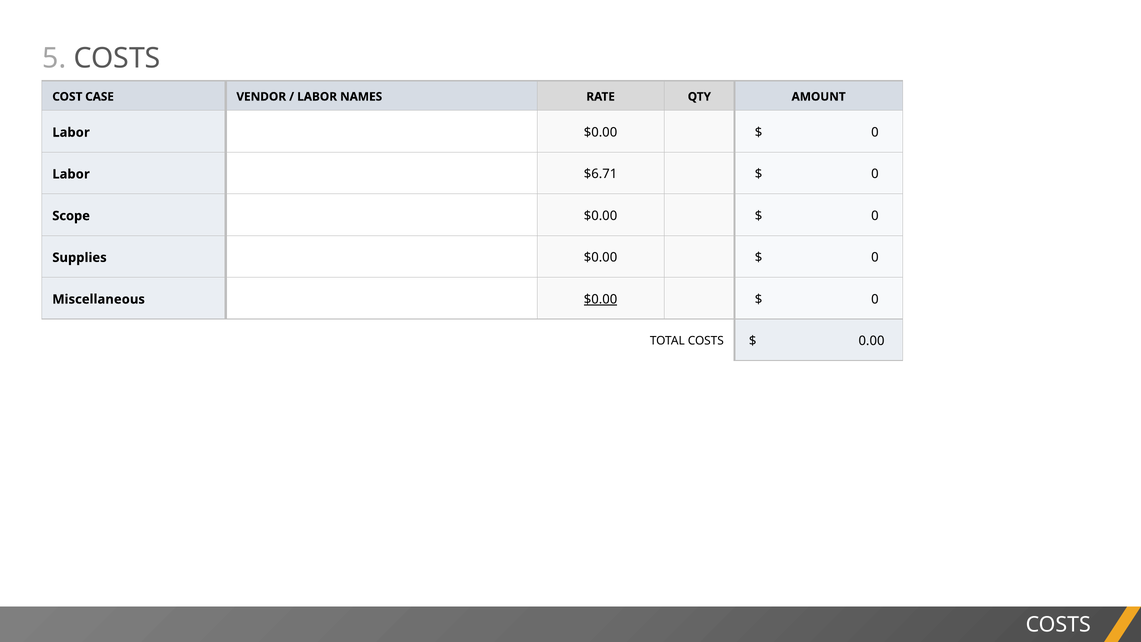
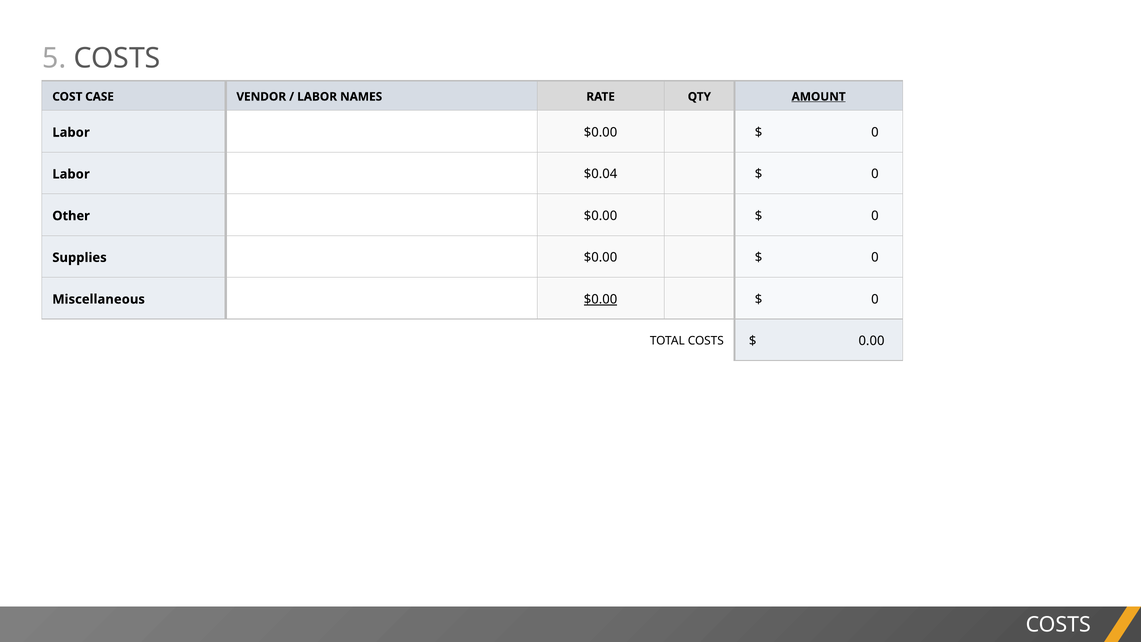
AMOUNT underline: none -> present
$6.71: $6.71 -> $0.04
Scope: Scope -> Other
